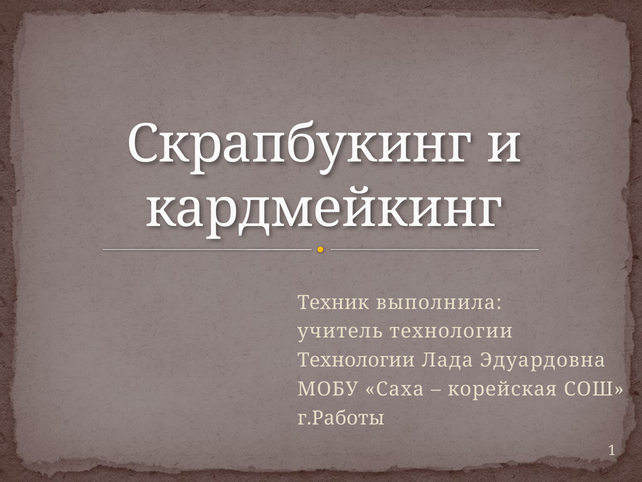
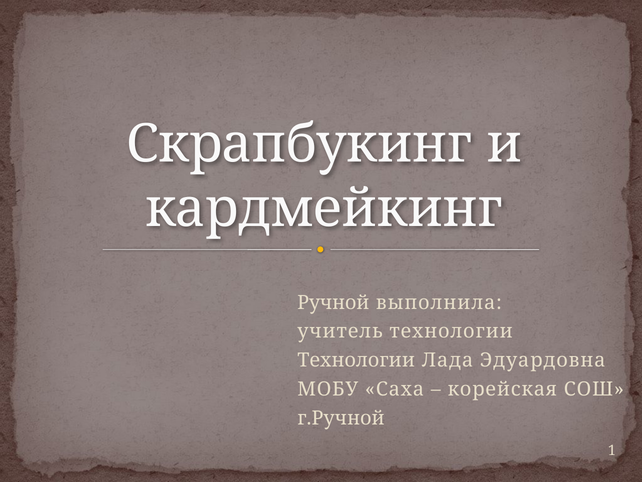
Техник: Техник -> Ручной
г.Работы: г.Работы -> г.Ручной
